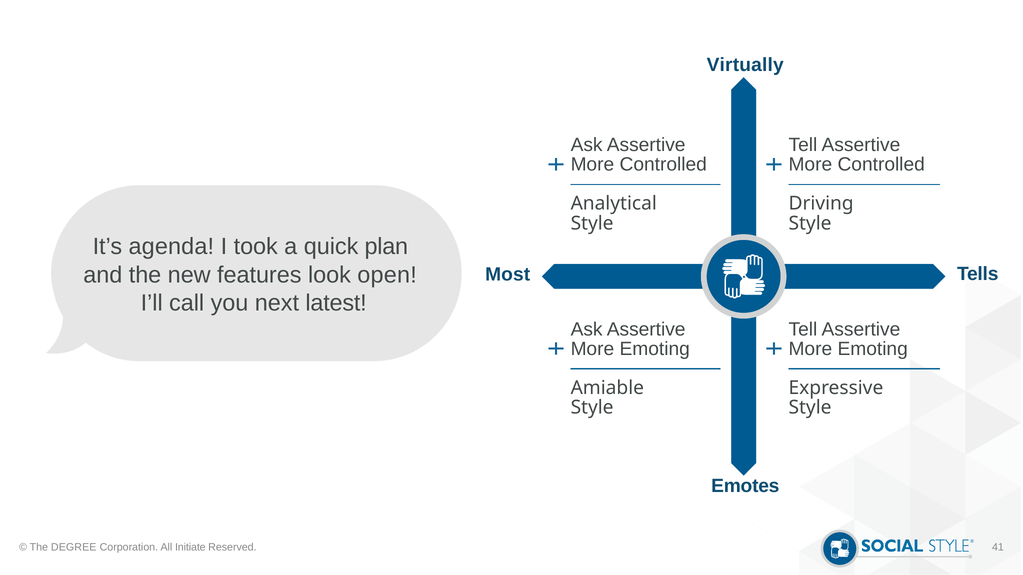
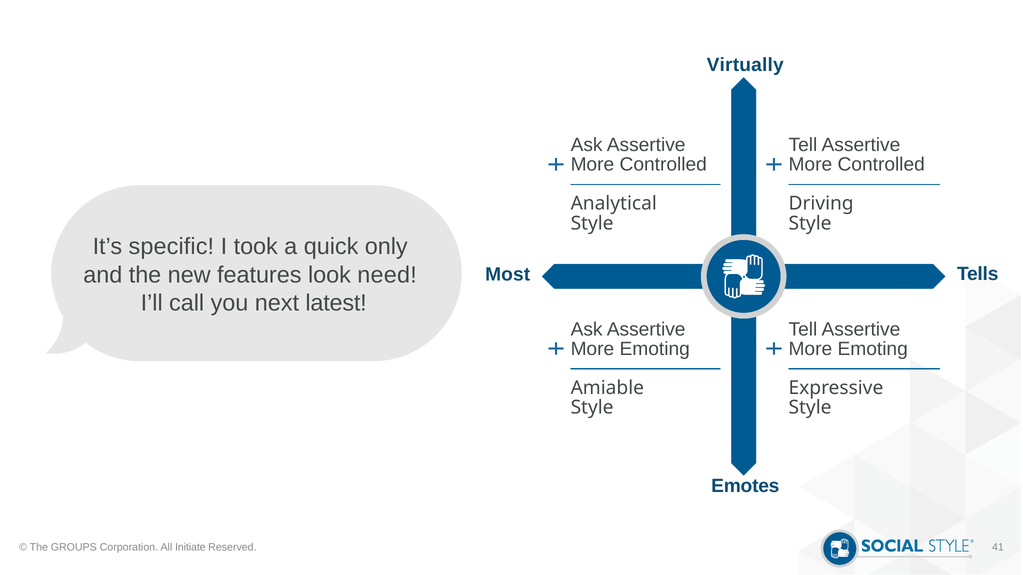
agenda: agenda -> specific
plan: plan -> only
open: open -> need
DEGREE: DEGREE -> GROUPS
